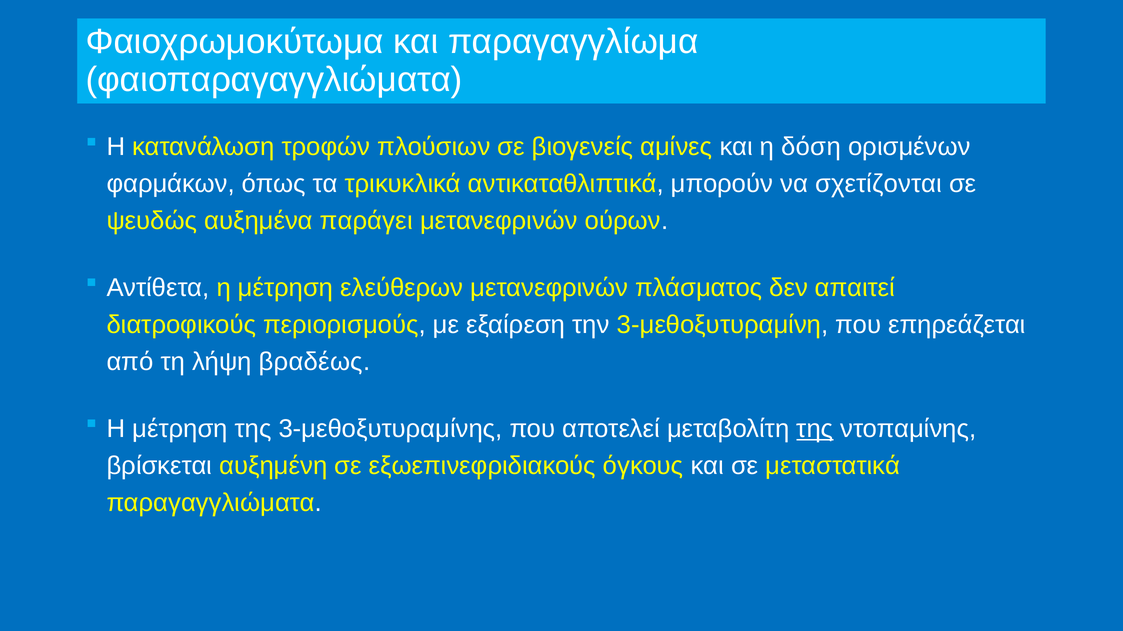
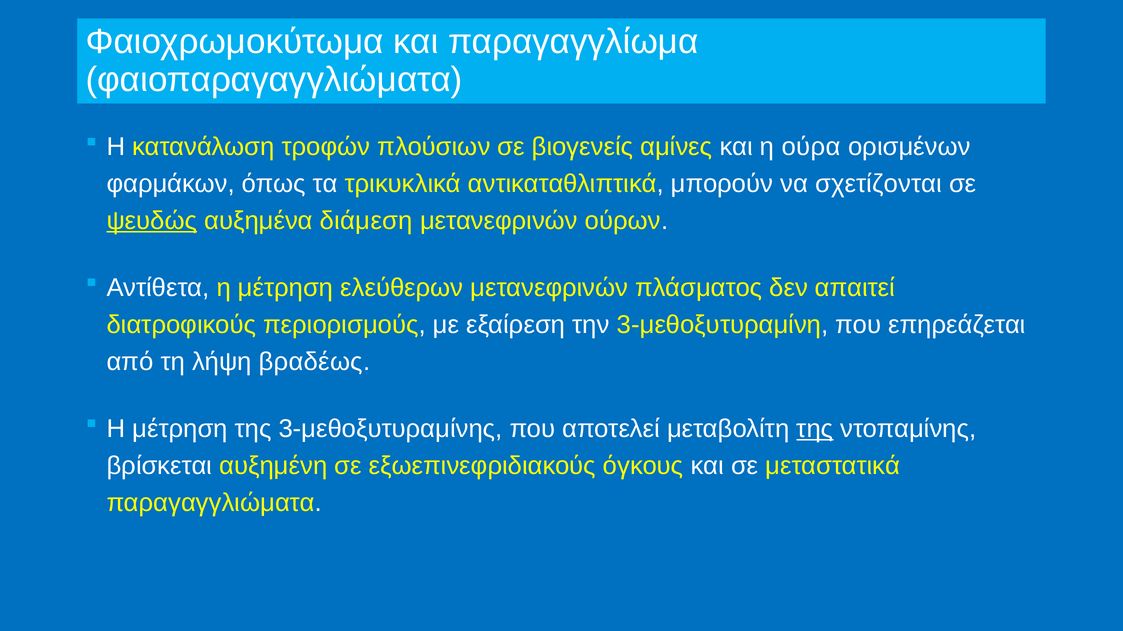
δόση: δόση -> ούρα
ψευδώς underline: none -> present
παράγει: παράγει -> διάμεση
